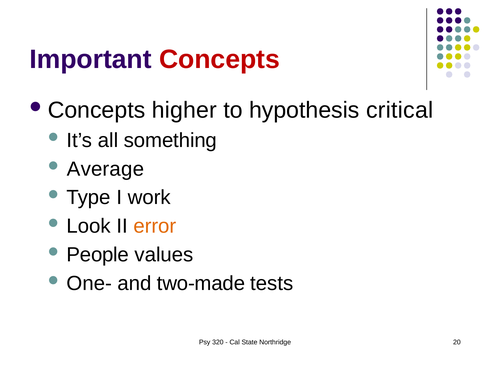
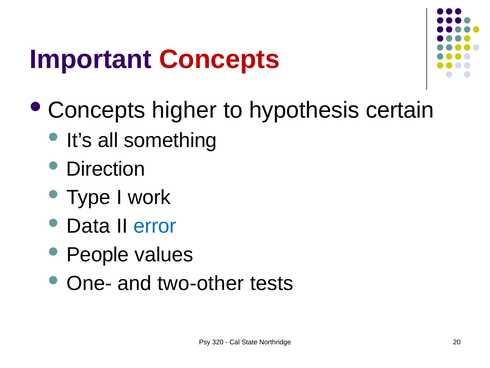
critical: critical -> certain
Average: Average -> Direction
Look: Look -> Data
error colour: orange -> blue
two-made: two-made -> two-other
